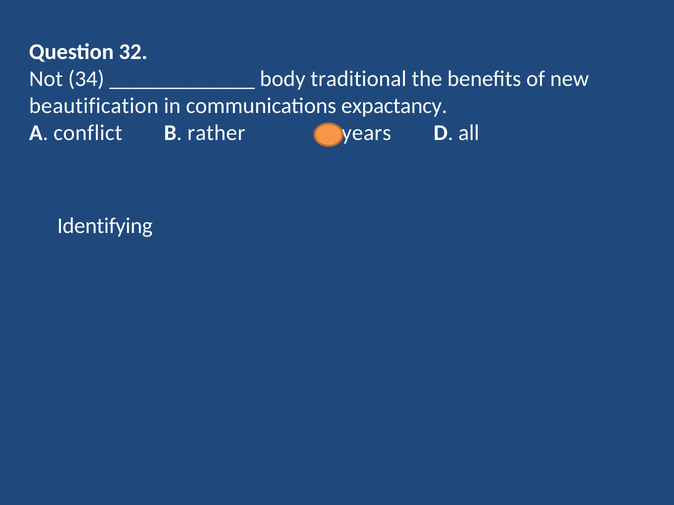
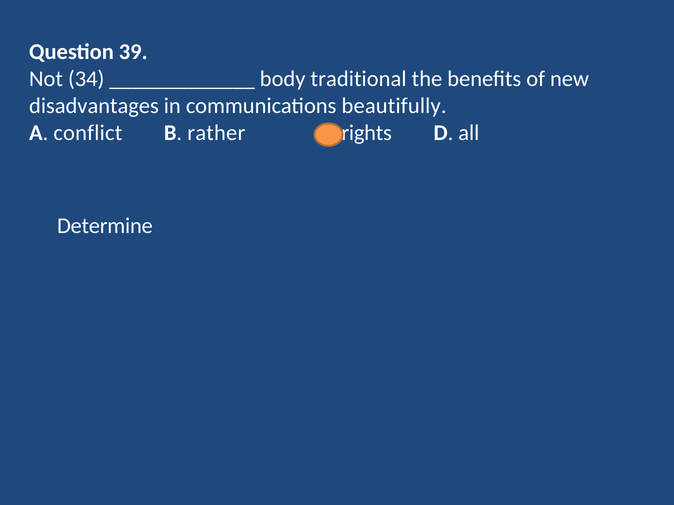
32: 32 -> 39
beautification: beautification -> disadvantages
expactancy: expactancy -> beautifully
years: years -> rights
Identifying: Identifying -> Determine
